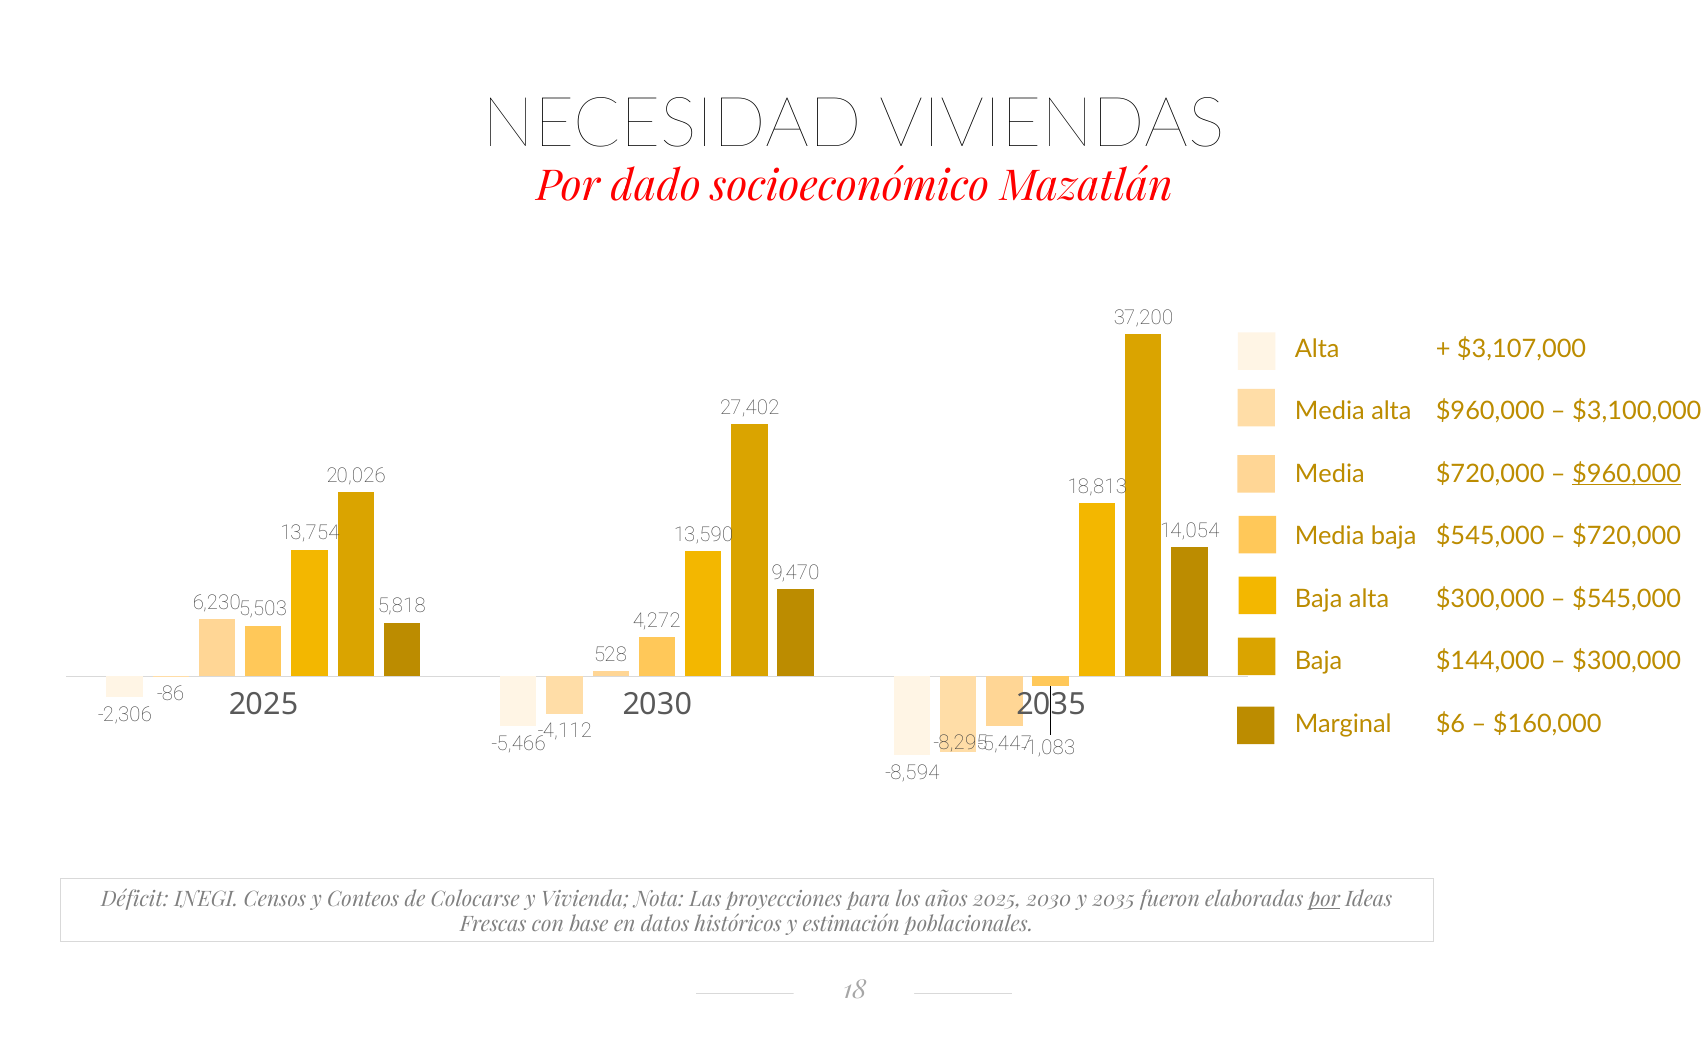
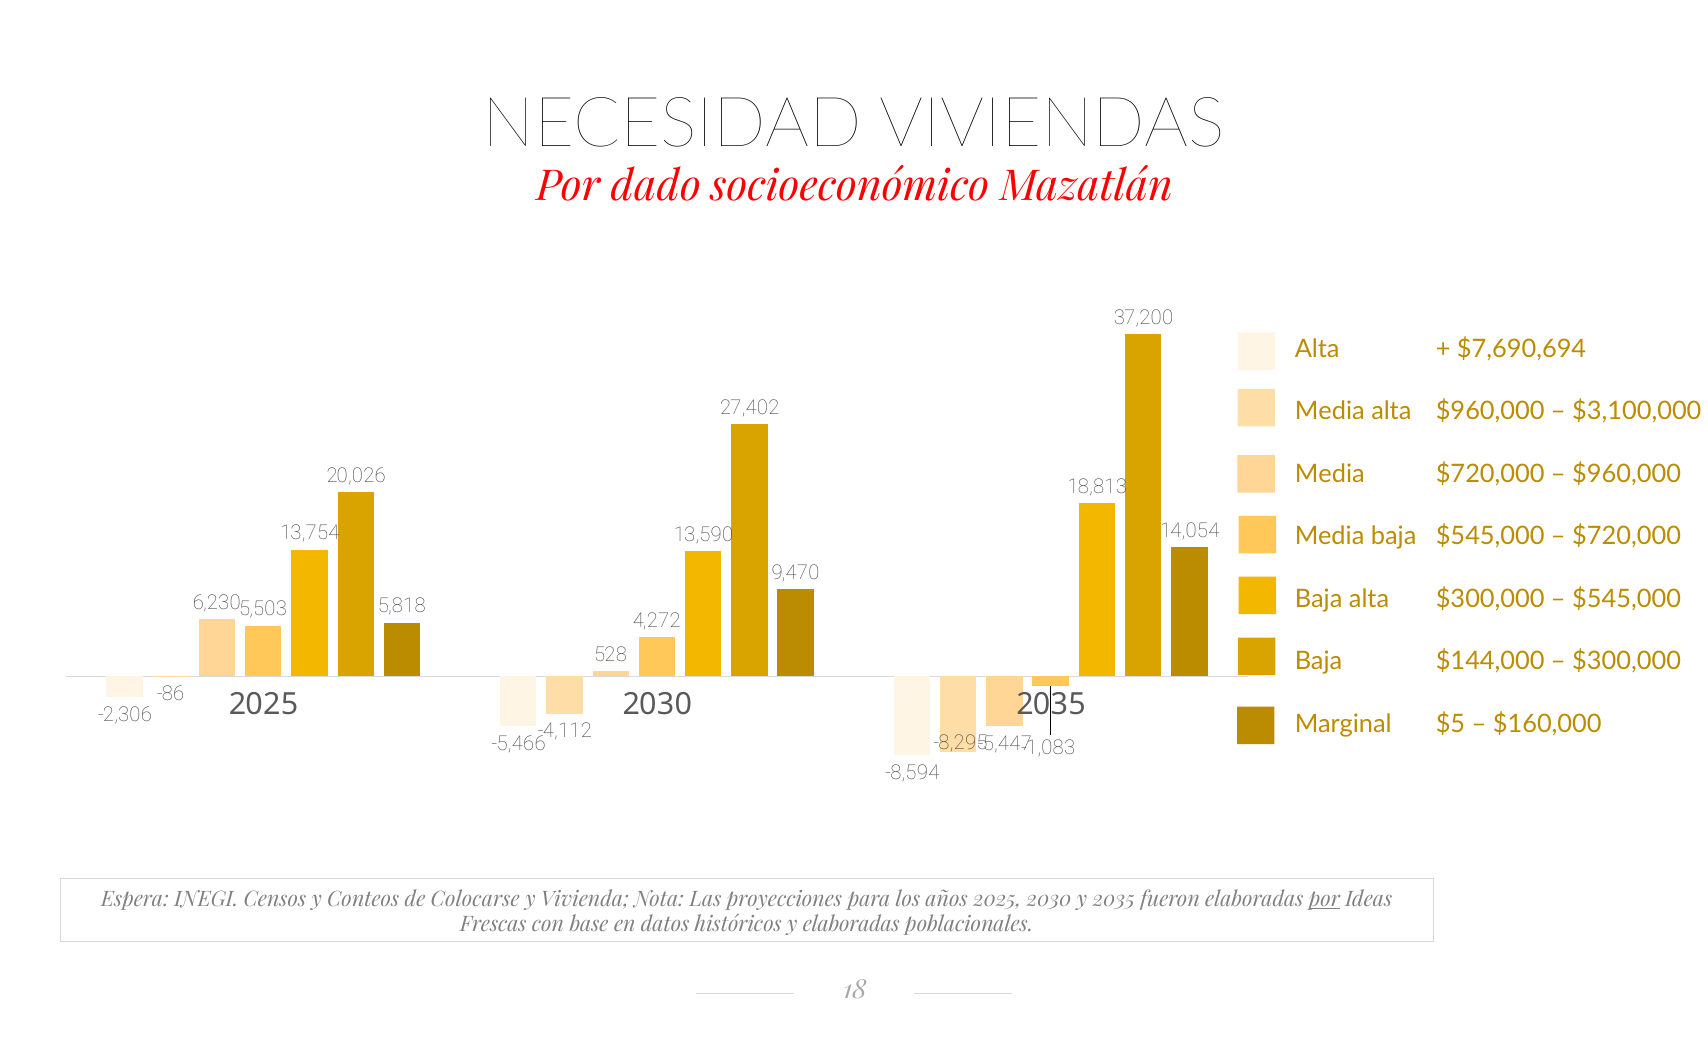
$3,107,000: $3,107,000 -> $7,690,694
$960,000 at (1627, 474) underline: present -> none
$6: $6 -> $5
Déficit: Déficit -> Espera
y estimación: estimación -> elaboradas
